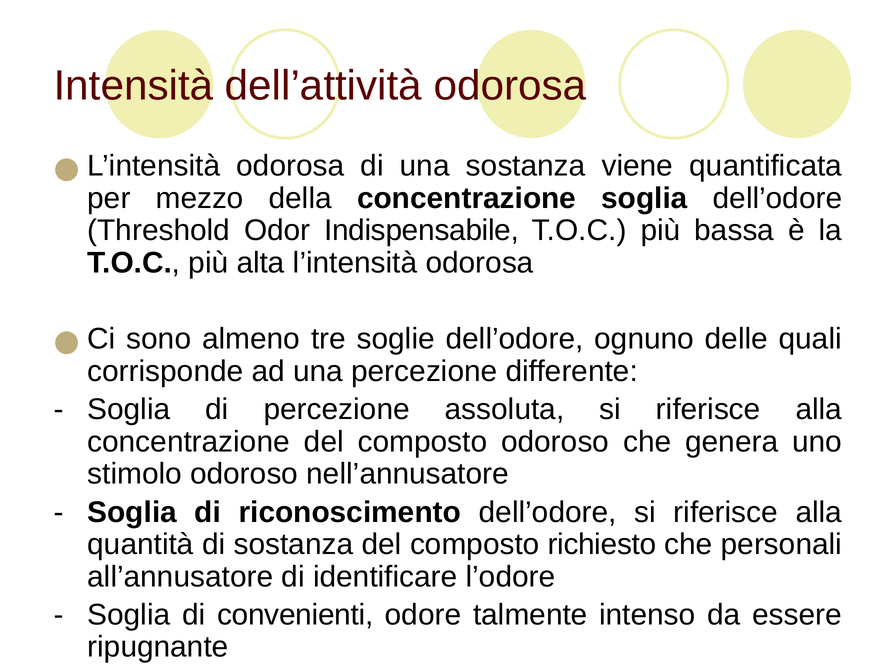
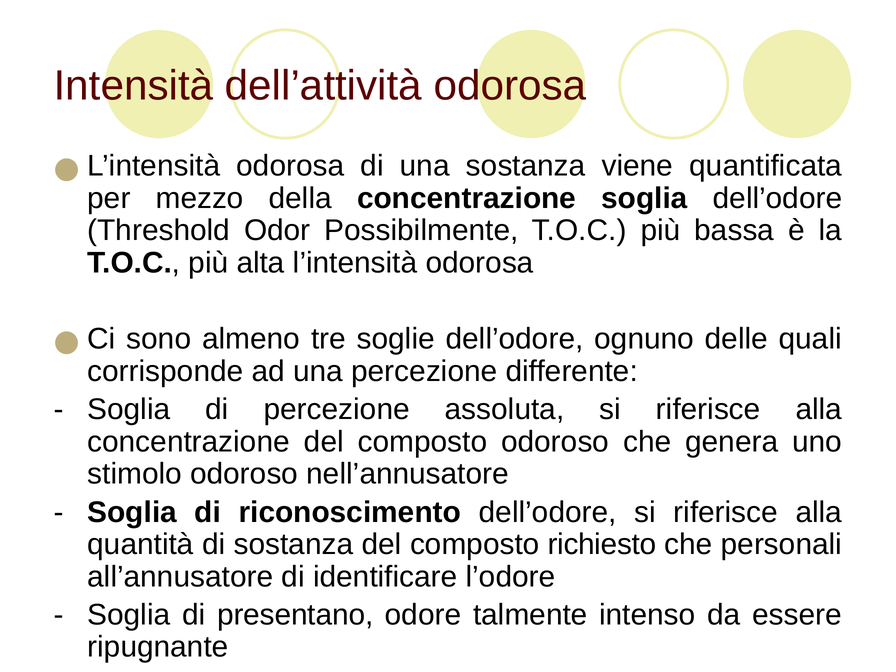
Indispensabile: Indispensabile -> Possibilmente
convenienti: convenienti -> presentano
